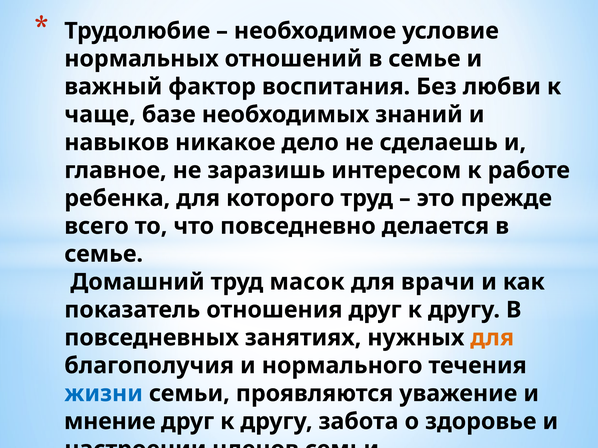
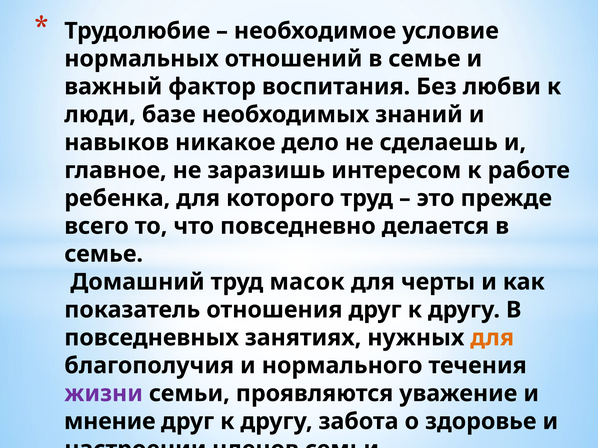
чаще: чаще -> люди
врачи: врачи -> черты
жизни colour: blue -> purple
